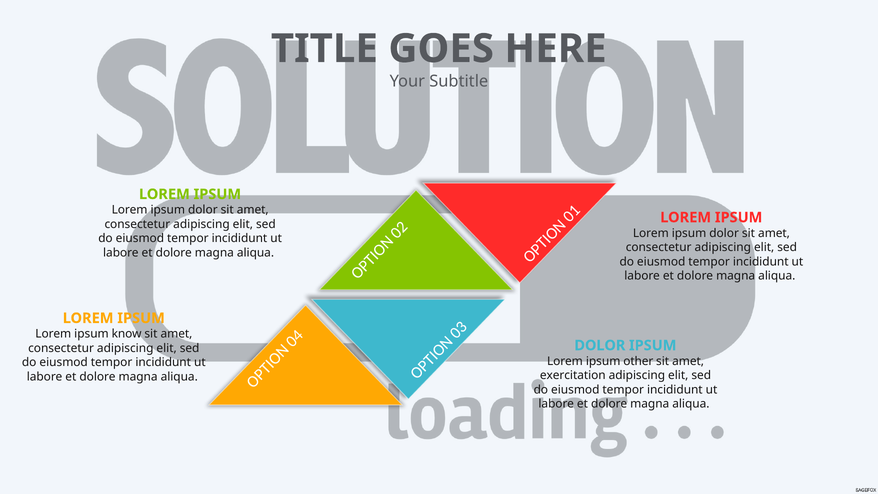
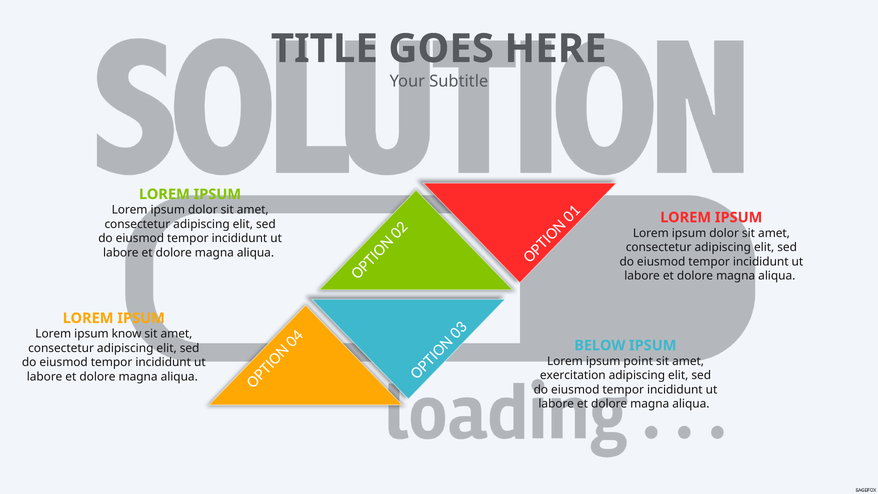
DOLOR at (600, 345): DOLOR -> BELOW
other: other -> point
